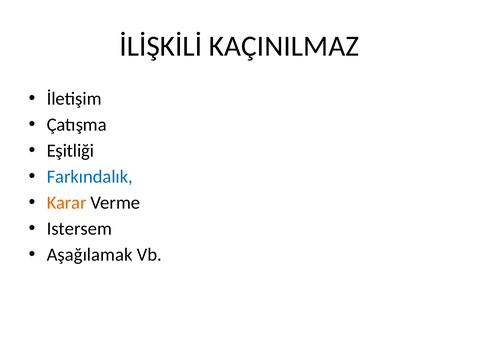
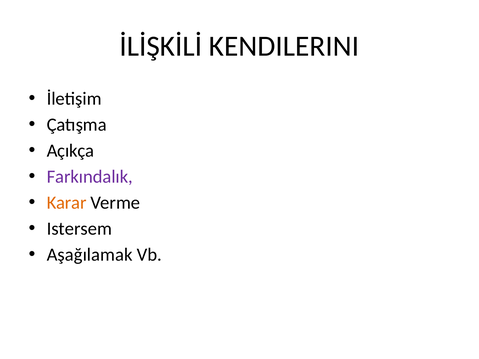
KAÇINILMAZ: KAÇINILMAZ -> KENDILERINI
Eşitliği: Eşitliği -> Açıkça
Farkındalık colour: blue -> purple
